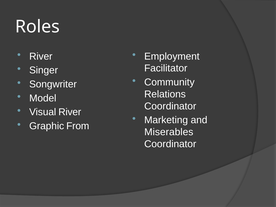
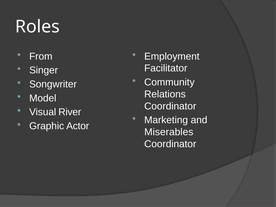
River at (41, 56): River -> From
From: From -> Actor
